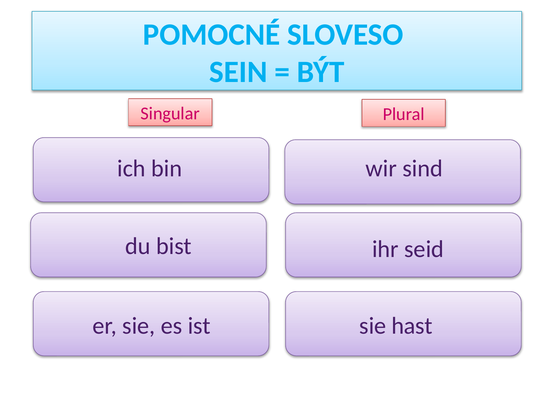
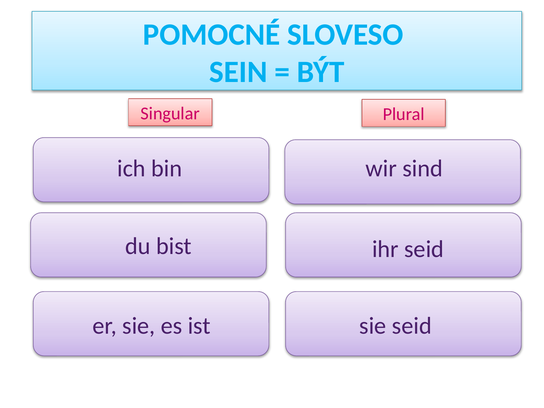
sie hast: hast -> seid
